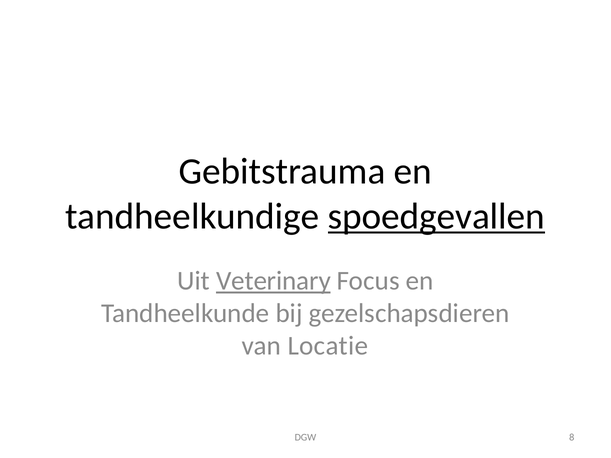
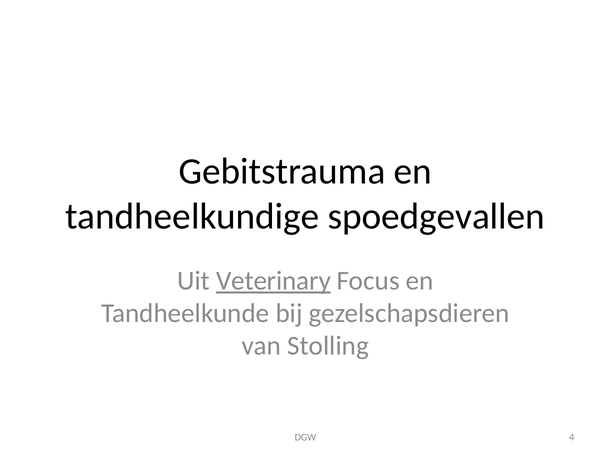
spoedgevallen underline: present -> none
Locatie: Locatie -> Stolling
8: 8 -> 4
